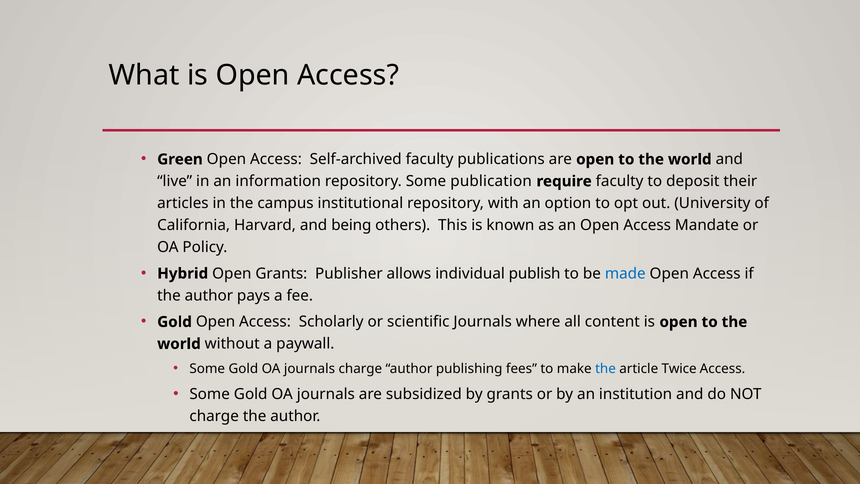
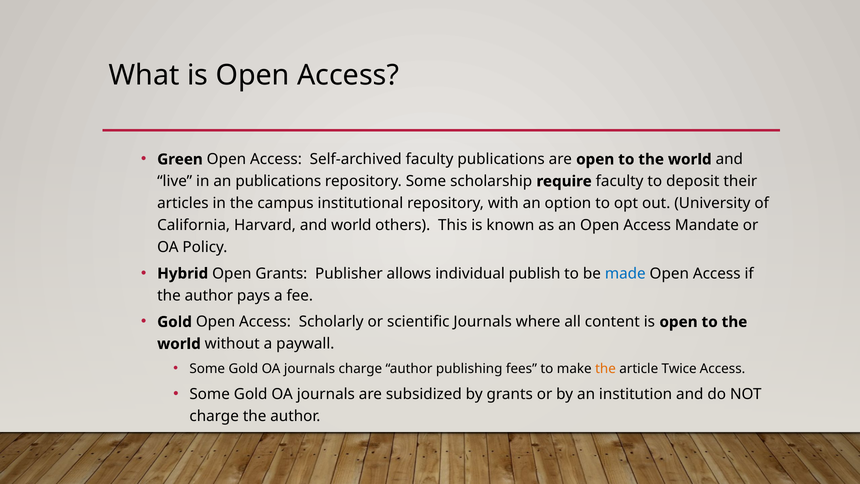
an information: information -> publications
publication: publication -> scholarship
and being: being -> world
the at (606, 368) colour: blue -> orange
